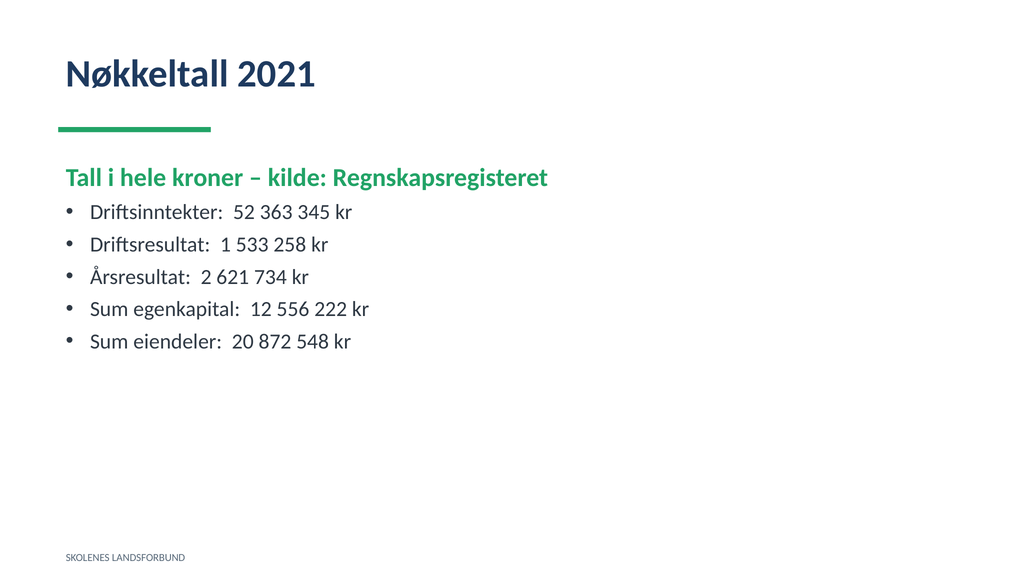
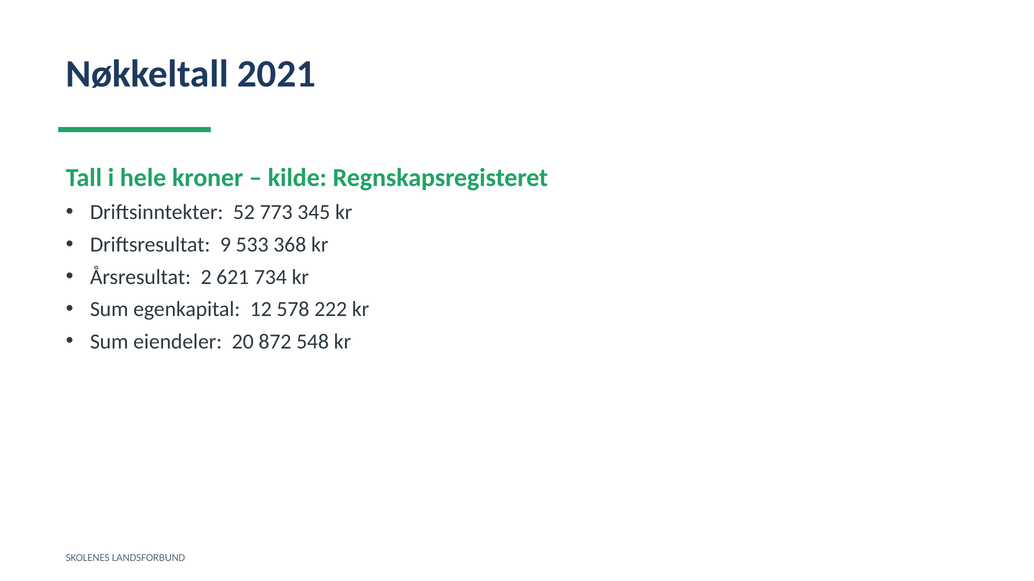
363: 363 -> 773
1: 1 -> 9
258: 258 -> 368
556: 556 -> 578
